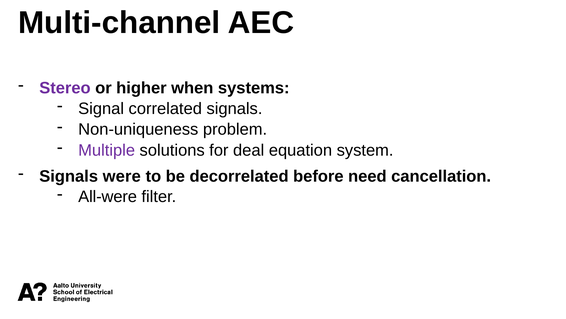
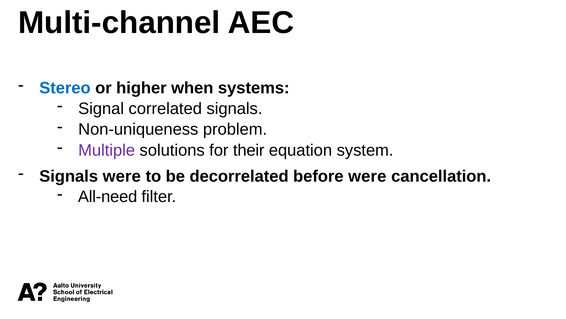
Stereo colour: purple -> blue
deal: deal -> their
before need: need -> were
All-were: All-were -> All-need
